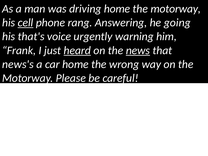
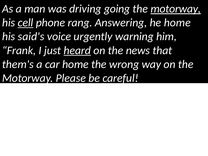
driving home: home -> going
motorway at (176, 9) underline: none -> present
he going: going -> home
that's: that's -> said's
news underline: present -> none
news's: news's -> them's
